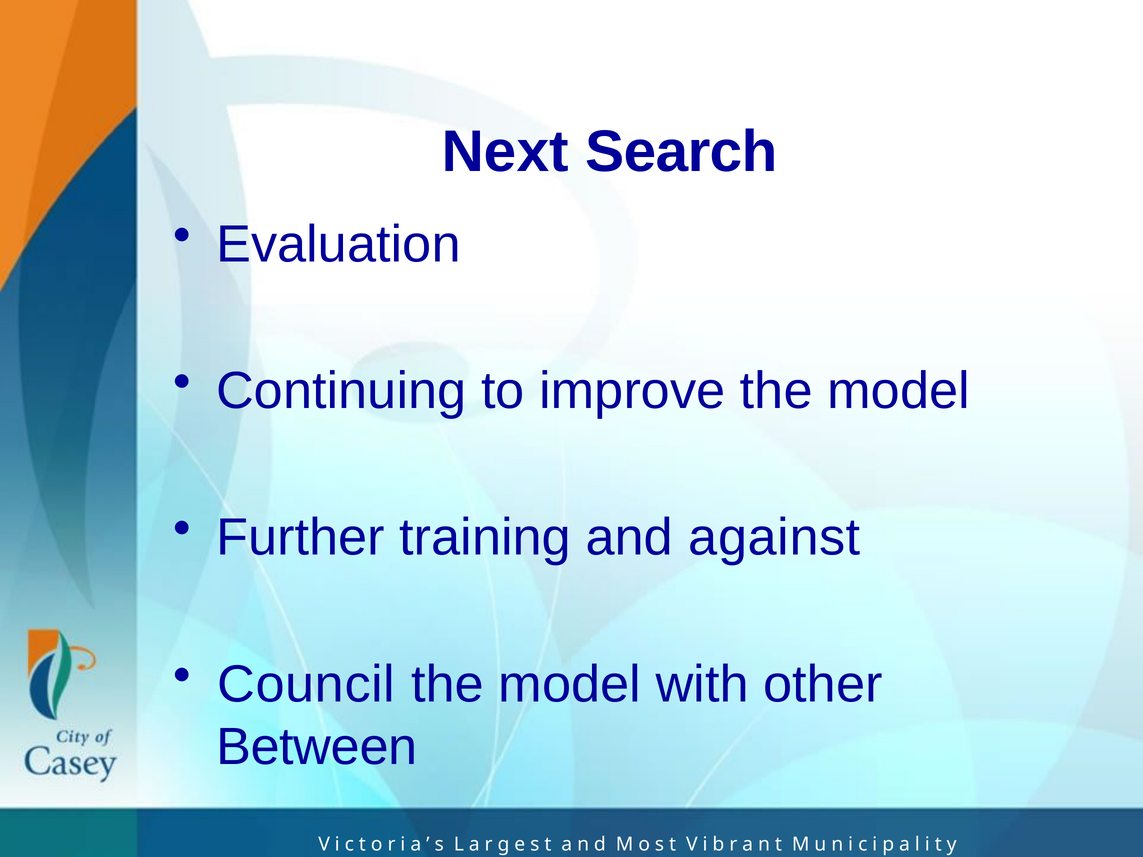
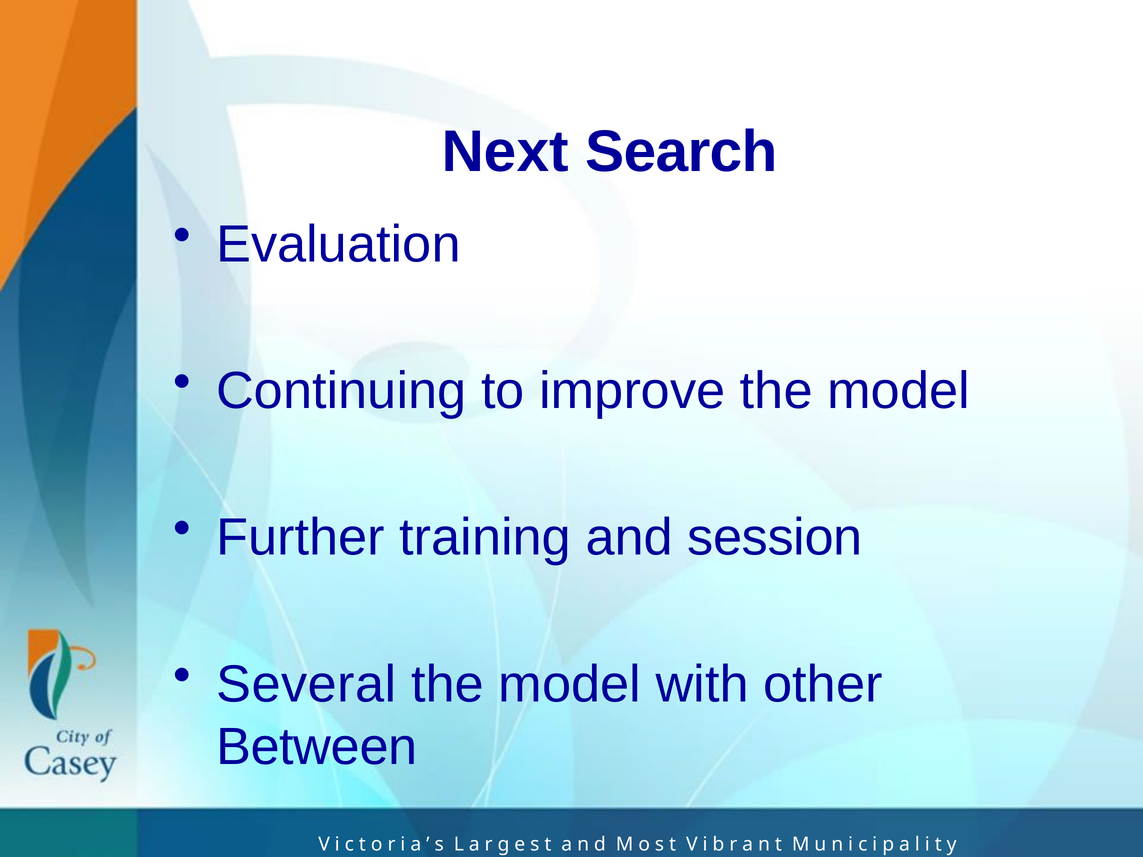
against: against -> session
Council: Council -> Several
